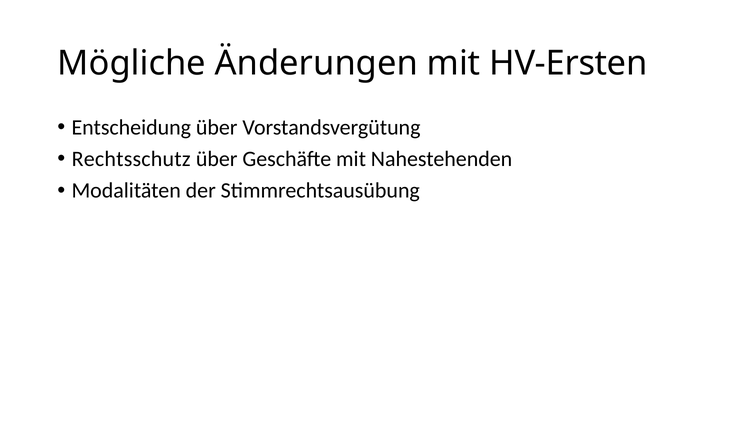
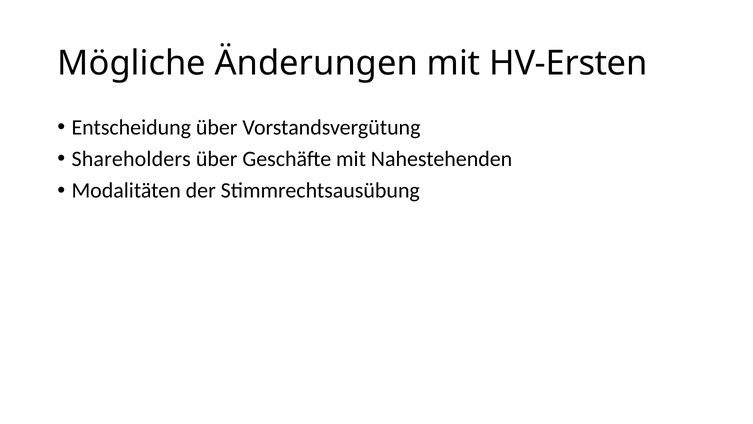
Rechtsschutz: Rechtsschutz -> Shareholders
